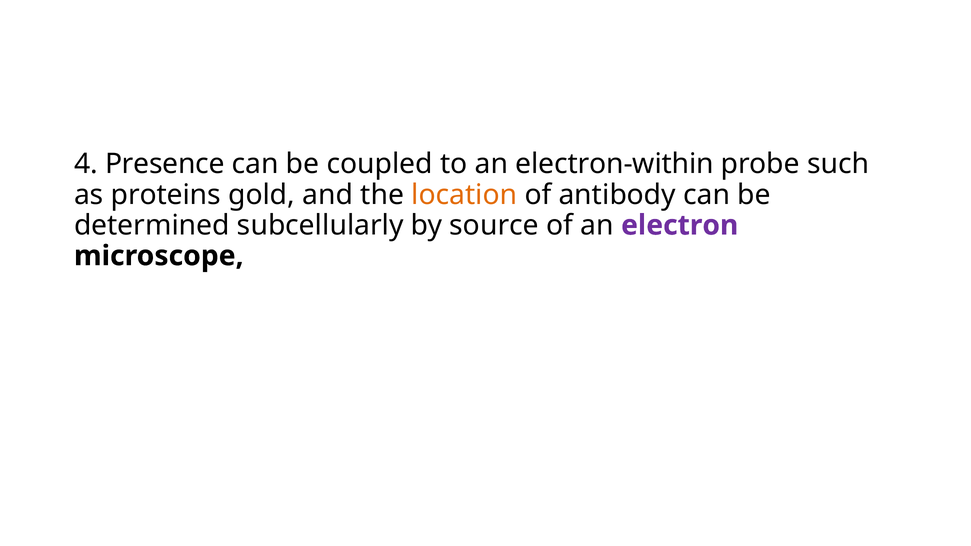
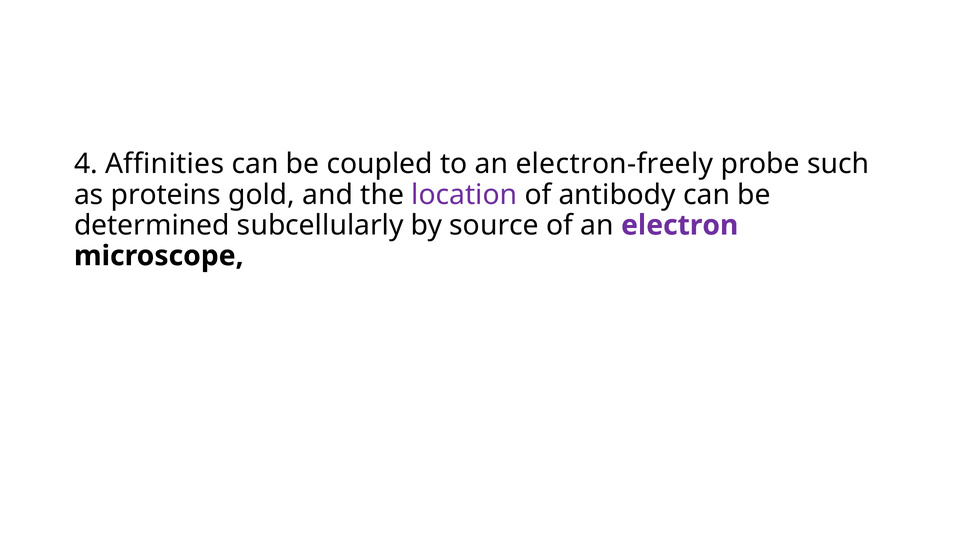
Presence: Presence -> Affinities
electron-within: electron-within -> electron-freely
location colour: orange -> purple
